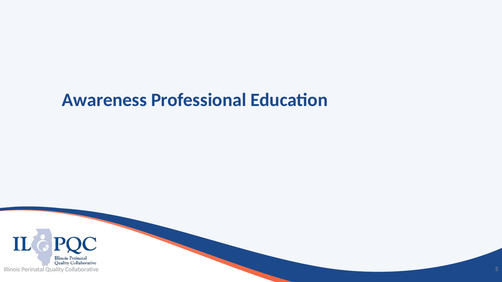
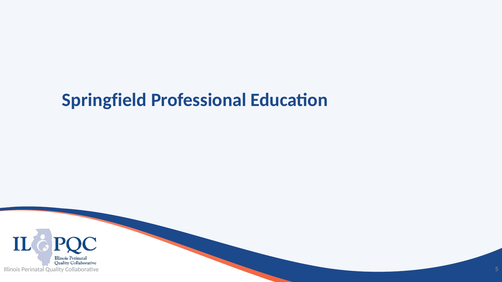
Awareness: Awareness -> Springfield
